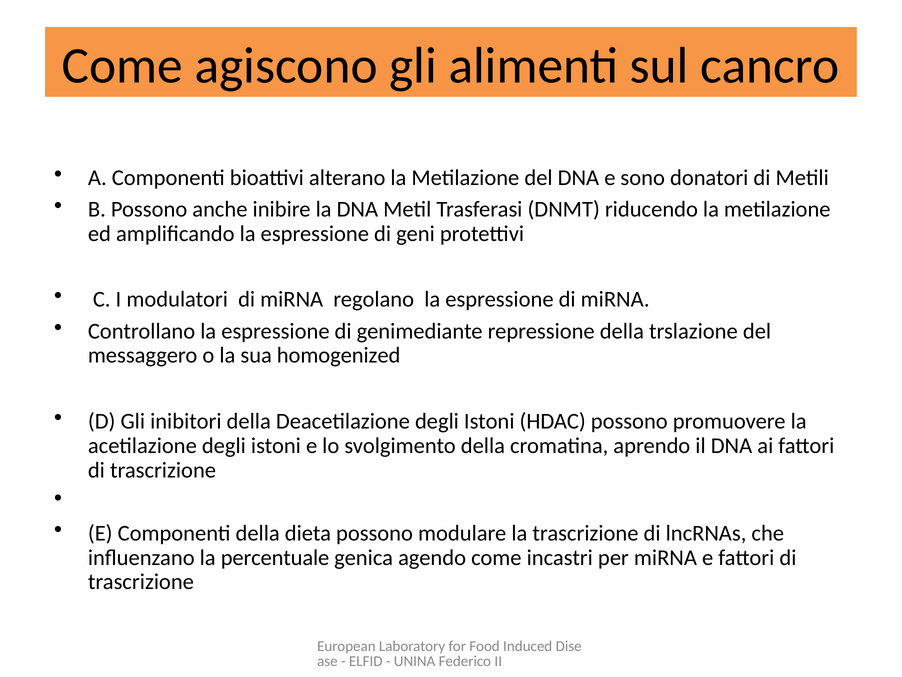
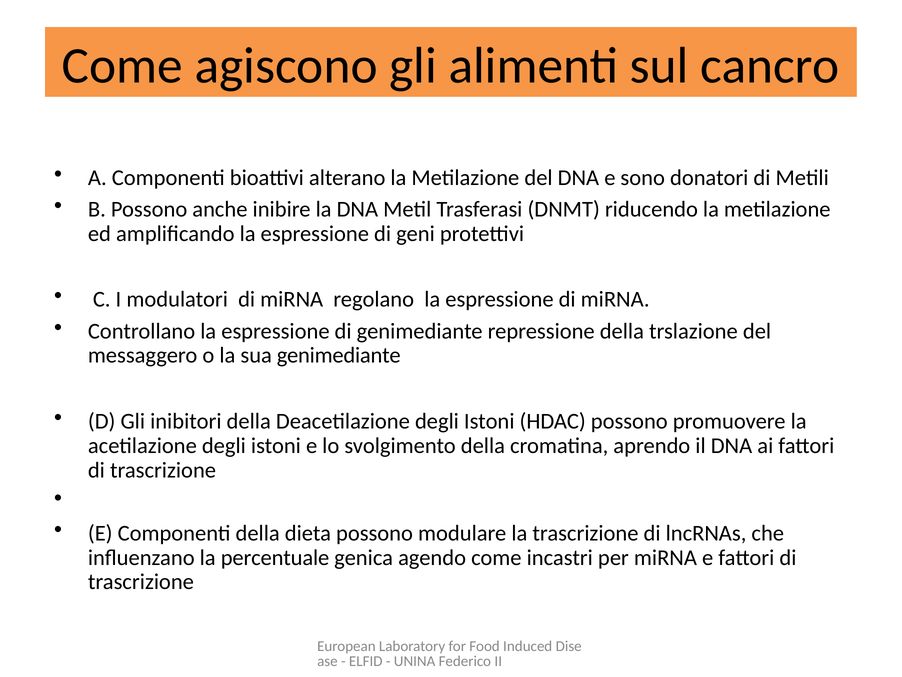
sua homogenized: homogenized -> genimediante
